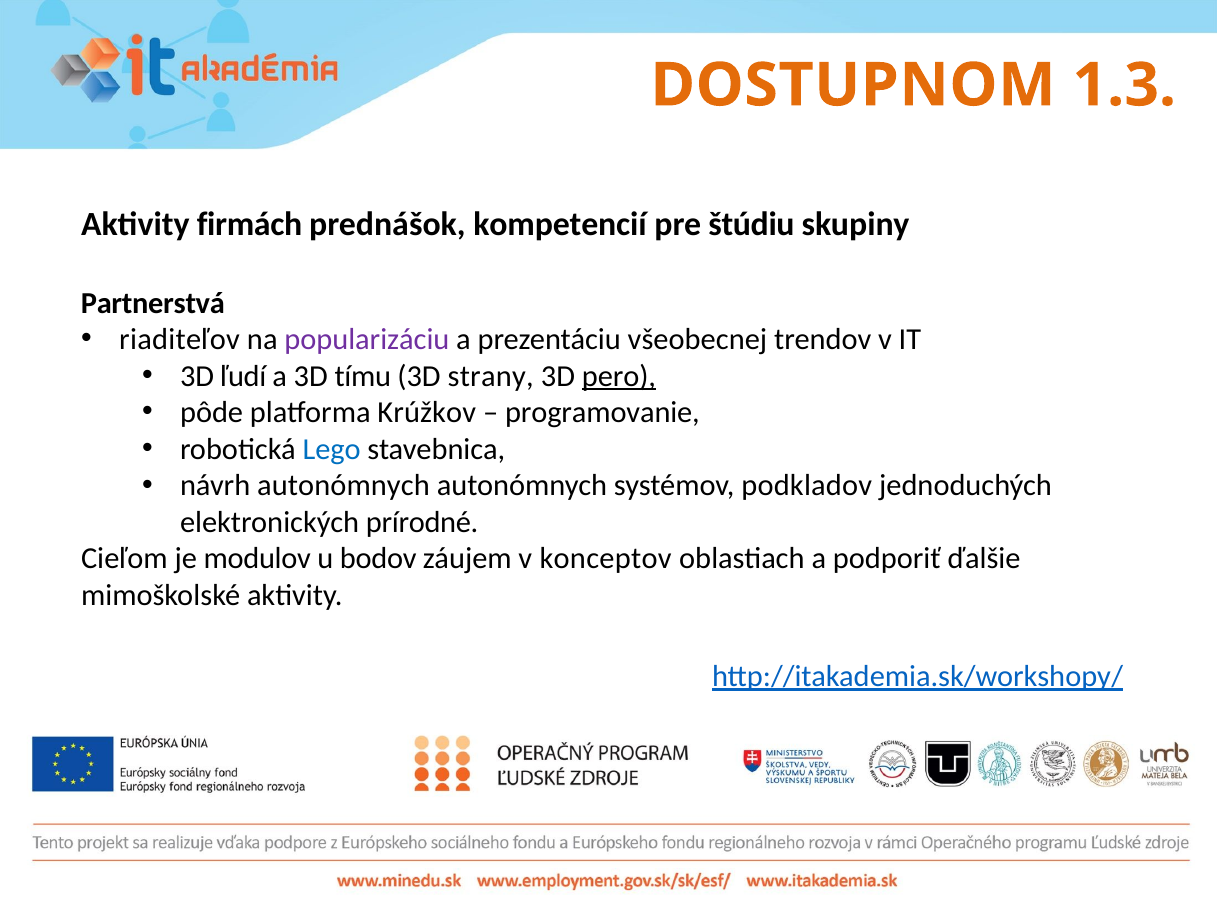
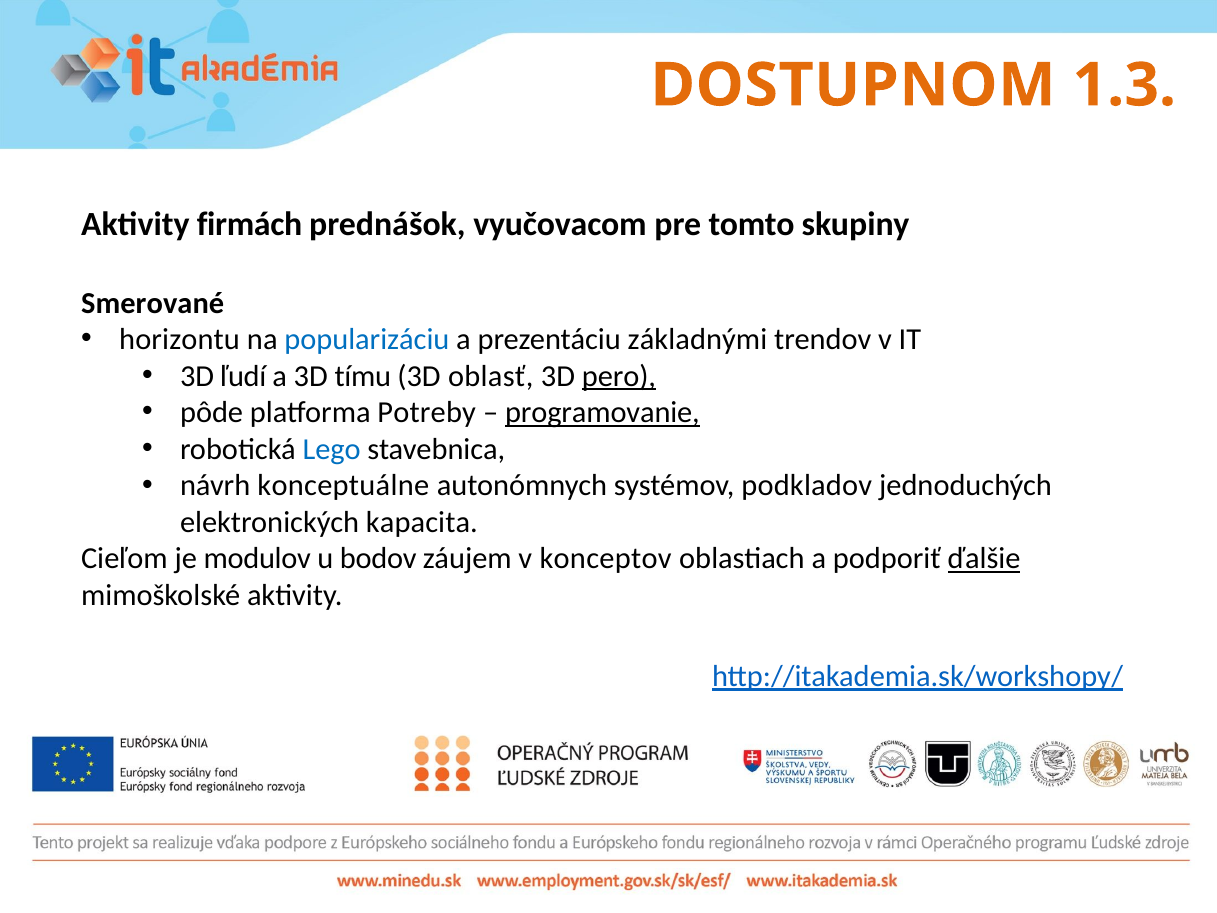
kompetencií: kompetencií -> vyučovacom
štúdiu: štúdiu -> tomto
Partnerstvá: Partnerstvá -> Smerované
riaditeľov: riaditeľov -> horizontu
popularizáciu colour: purple -> blue
všeobecnej: všeobecnej -> základnými
strany: strany -> oblasť
Krúžkov: Krúžkov -> Potreby
programovanie underline: none -> present
návrh autonómnych: autonómnych -> konceptuálne
prírodné: prírodné -> kapacita
ďalšie underline: none -> present
